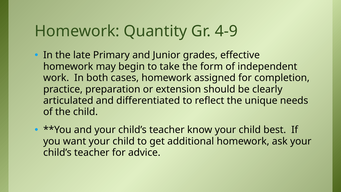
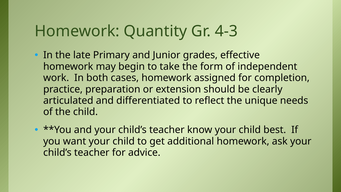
4-9: 4-9 -> 4-3
